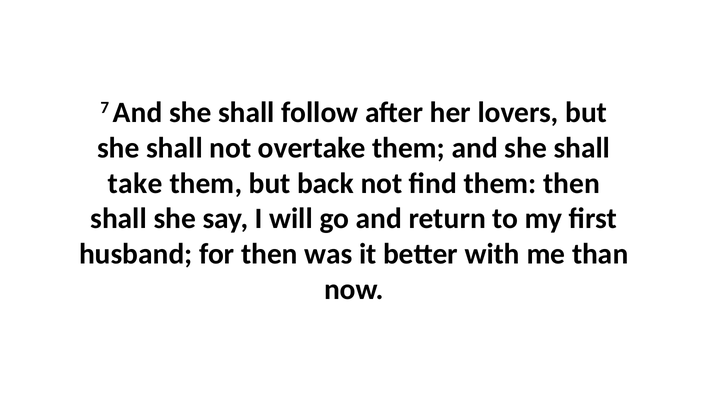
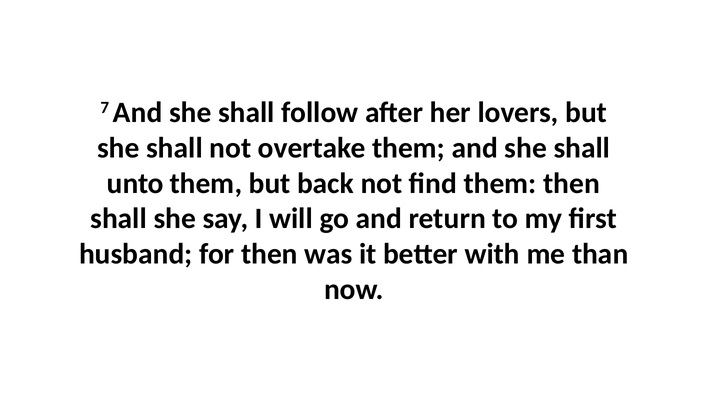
take: take -> unto
